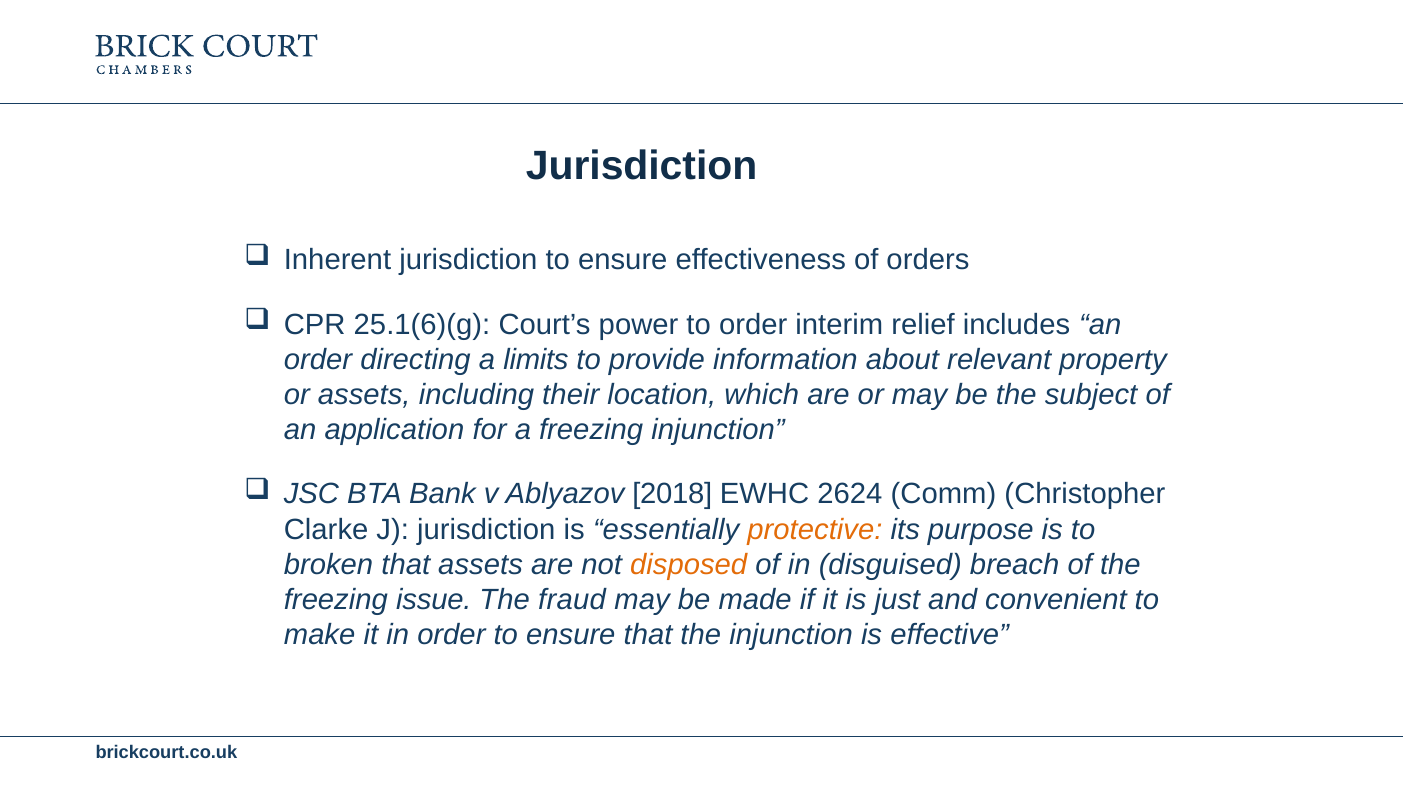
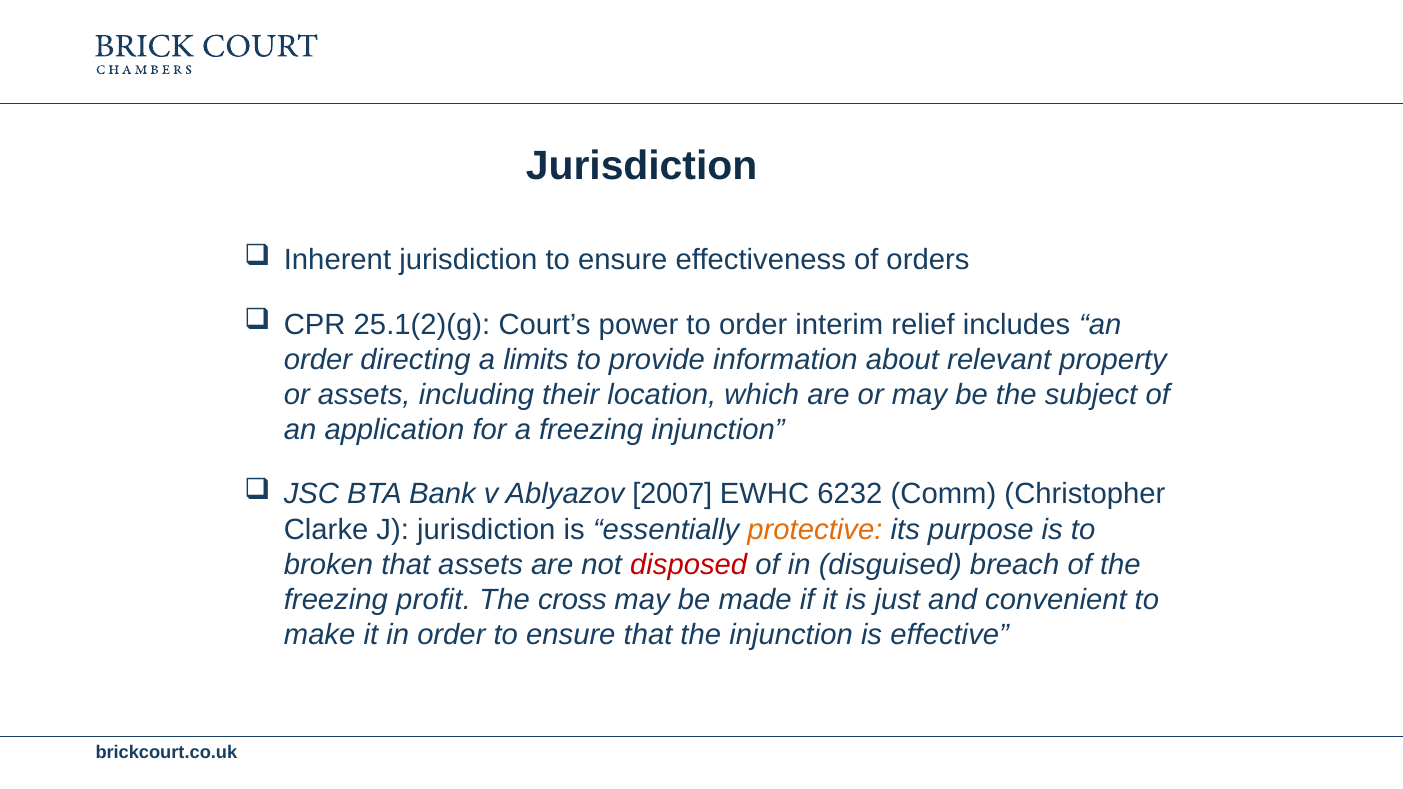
25.1(6)(g: 25.1(6)(g -> 25.1(2)(g
2018: 2018 -> 2007
2624: 2624 -> 6232
disposed colour: orange -> red
issue: issue -> profit
fraud: fraud -> cross
